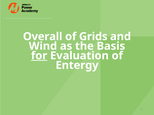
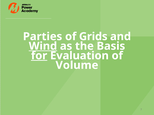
Overall: Overall -> Parties
Wind underline: none -> present
Entergy: Entergy -> Volume
